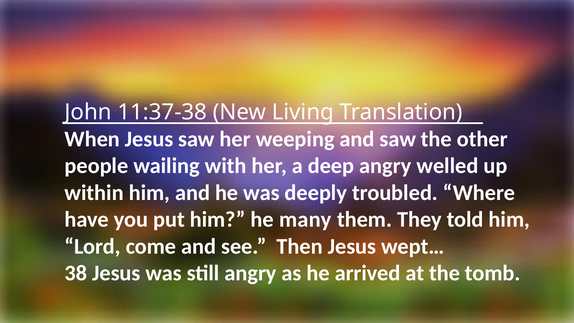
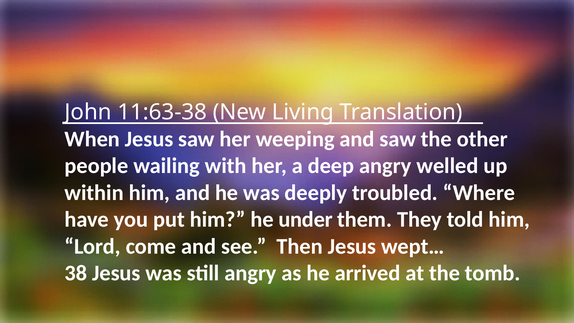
11:37-38: 11:37-38 -> 11:63-38
many: many -> under
